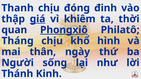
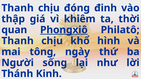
giá underline: present -> none
Tháng at (18, 41): Tháng -> Thanh
thân: thân -> tông
